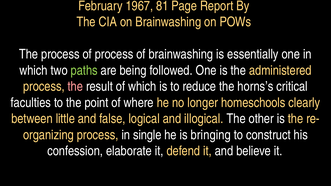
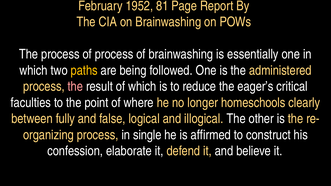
1967: 1967 -> 1952
paths colour: light green -> yellow
horns’s: horns’s -> eager’s
little: little -> fully
bringing: bringing -> affirmed
